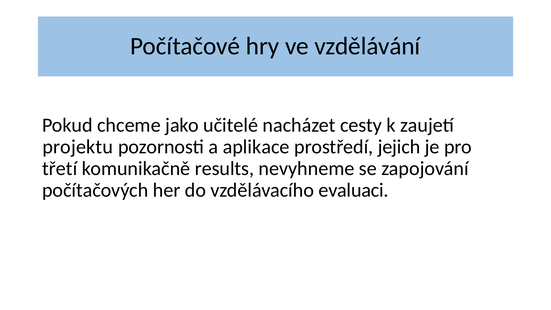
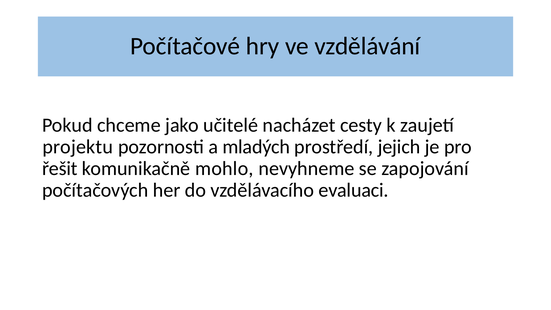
aplikace: aplikace -> mladých
třetí: třetí -> řešit
results: results -> mohlo
